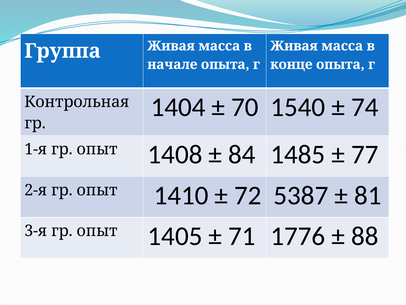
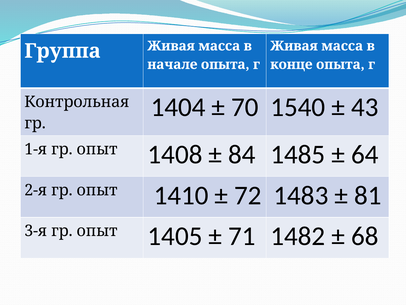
74: 74 -> 43
77: 77 -> 64
5387: 5387 -> 1483
1776: 1776 -> 1482
88: 88 -> 68
